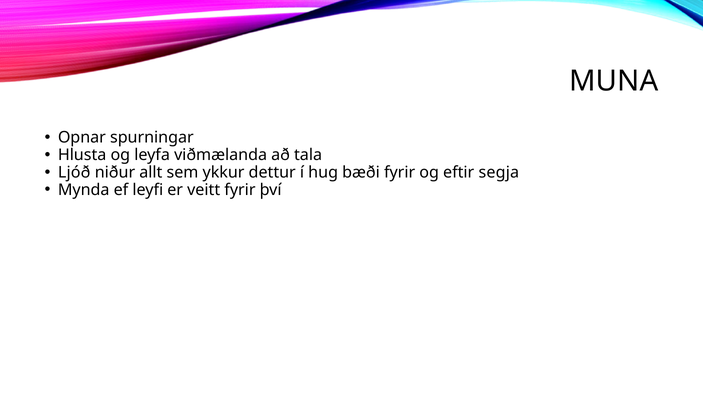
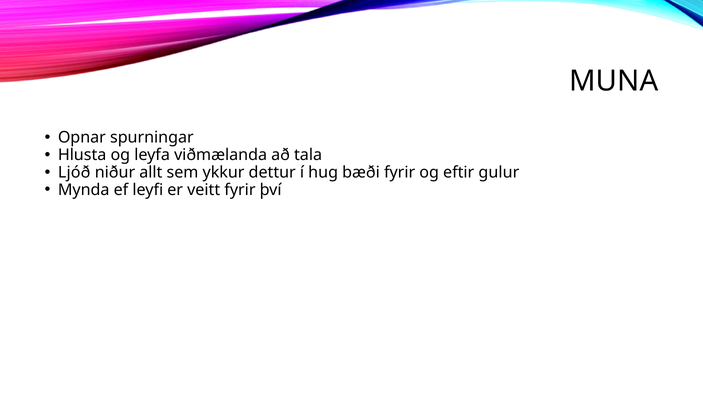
segja: segja -> gulur
